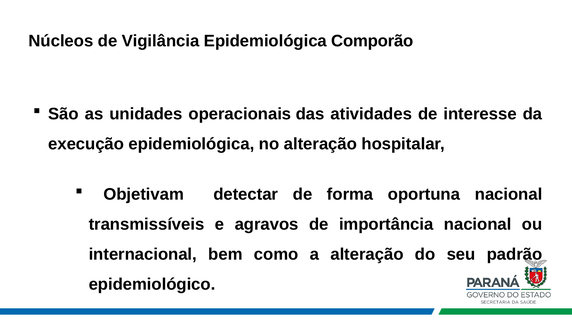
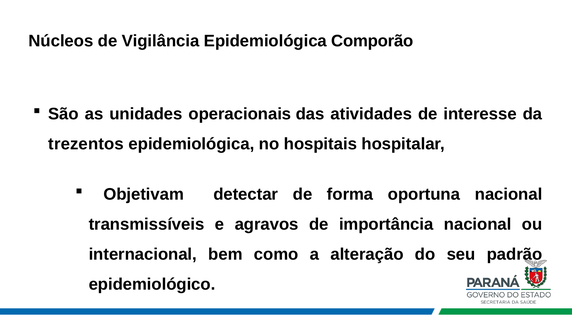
execução: execução -> trezentos
no alteração: alteração -> hospitais
